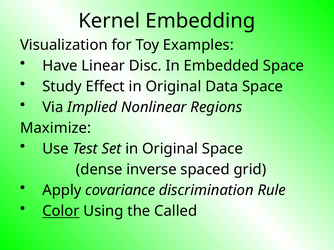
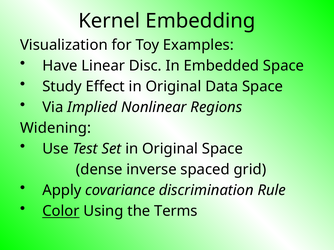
Maximize: Maximize -> Widening
Called: Called -> Terms
